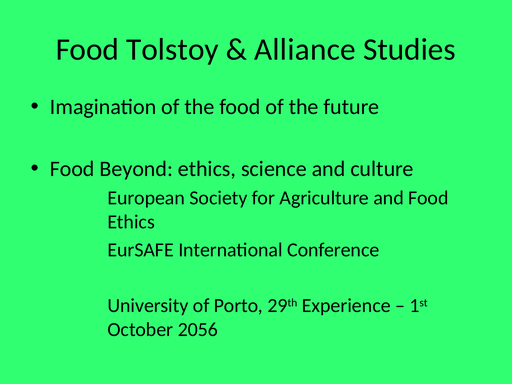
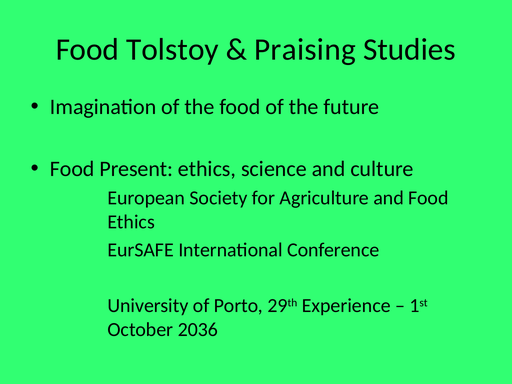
Alliance: Alliance -> Praising
Beyond: Beyond -> Present
2056: 2056 -> 2036
